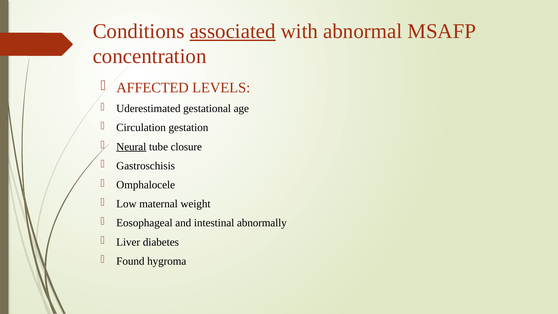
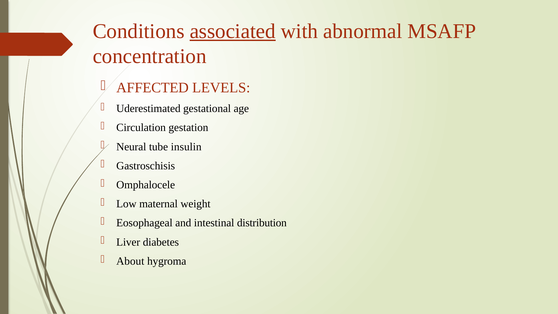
Neural underline: present -> none
closure: closure -> insulin
abnormally: abnormally -> distribution
Found: Found -> About
